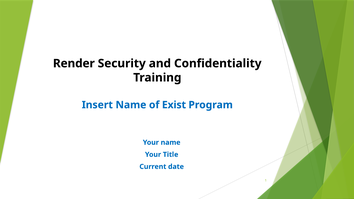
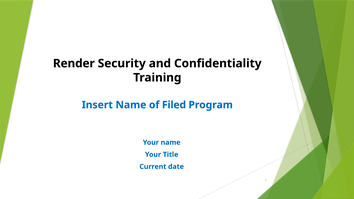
Exist: Exist -> Filed
